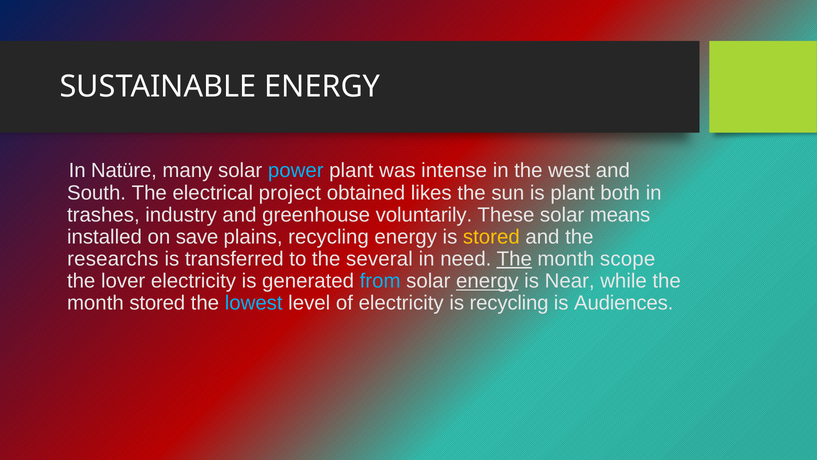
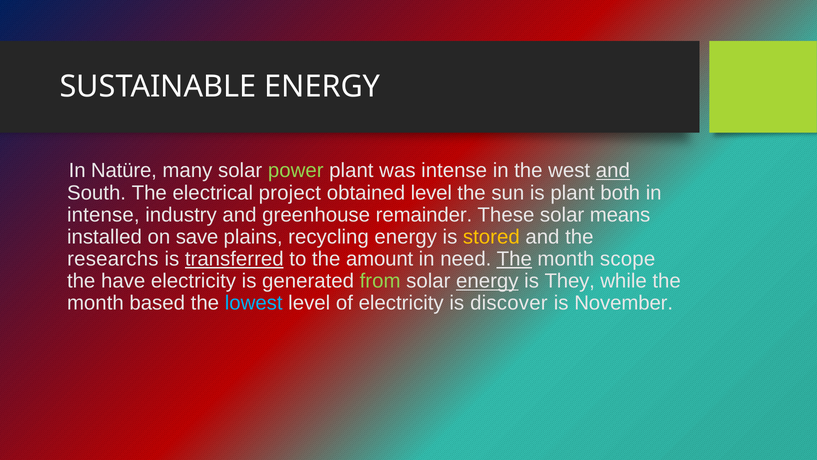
power colour: light blue -> light green
and at (613, 171) underline: none -> present
obtained likes: likes -> level
trashes at (103, 215): trashes -> intense
voluntarily: voluntarily -> remainder
transferred underline: none -> present
several: several -> amount
lover: lover -> have
from colour: light blue -> light green
Near: Near -> They
month stored: stored -> based
is recycling: recycling -> discover
Audiences: Audiences -> November
